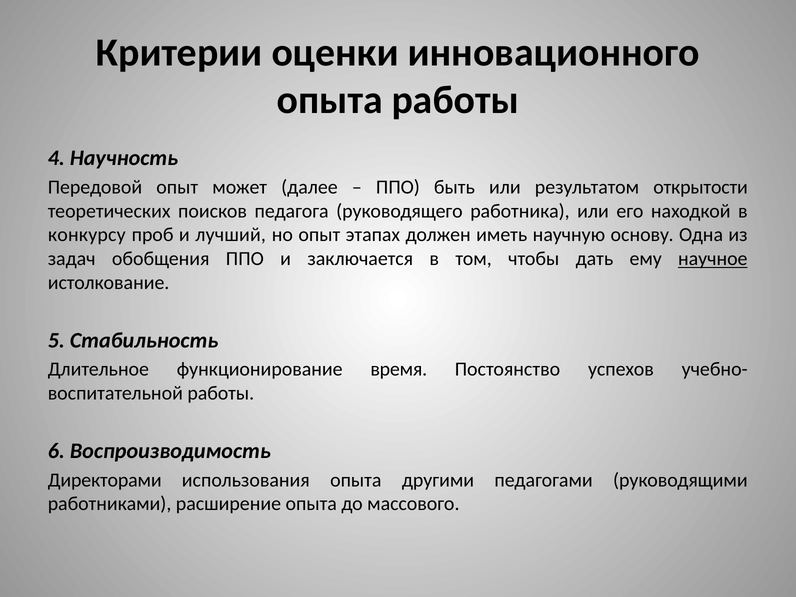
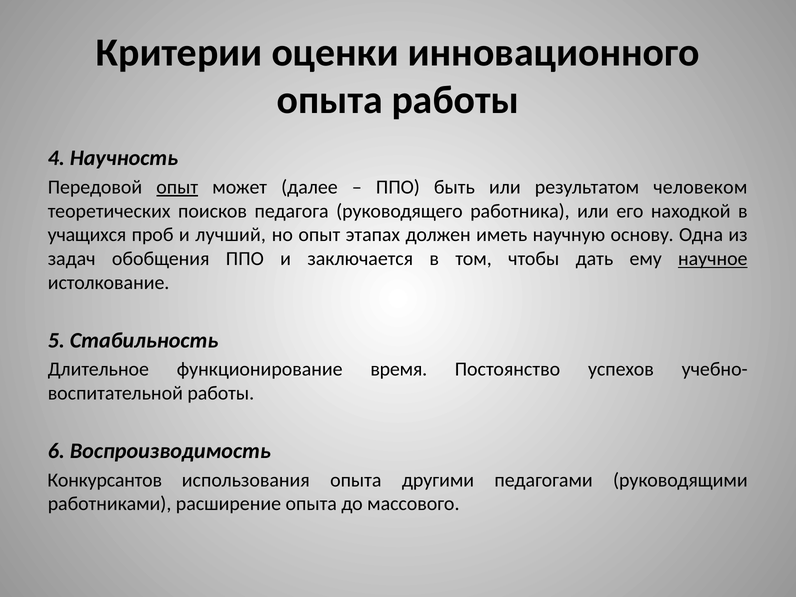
опыт at (177, 187) underline: none -> present
открытости: открытости -> человеком
конкурсу: конкурсу -> учащихся
Директорами: Директорами -> Конкурсантов
